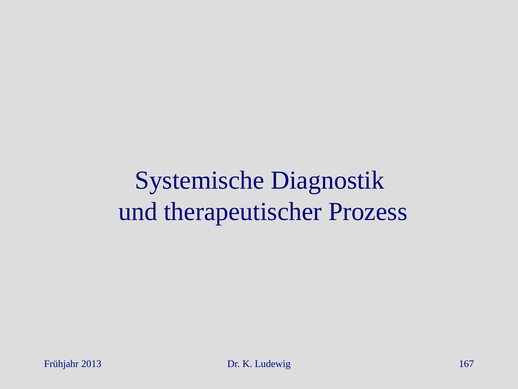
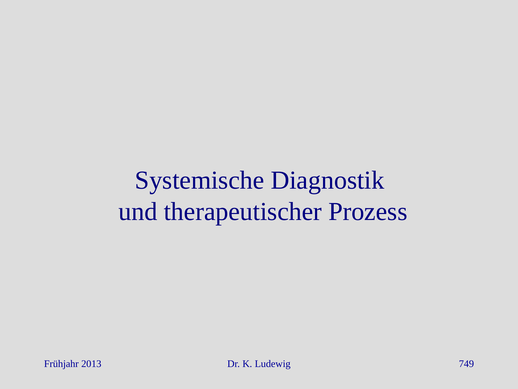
167: 167 -> 749
